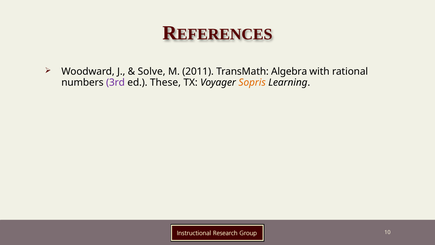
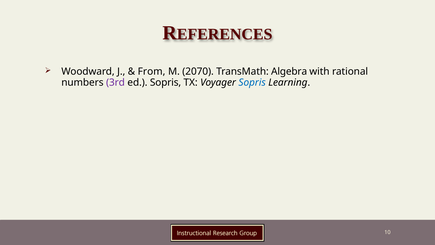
Solve: Solve -> From
2011: 2011 -> 2070
ed These: These -> Sopris
Sopris at (252, 82) colour: orange -> blue
